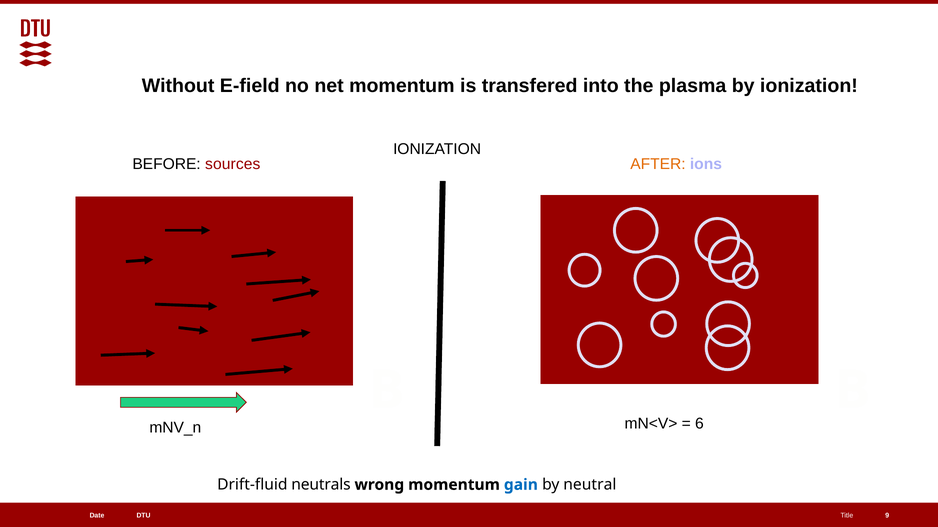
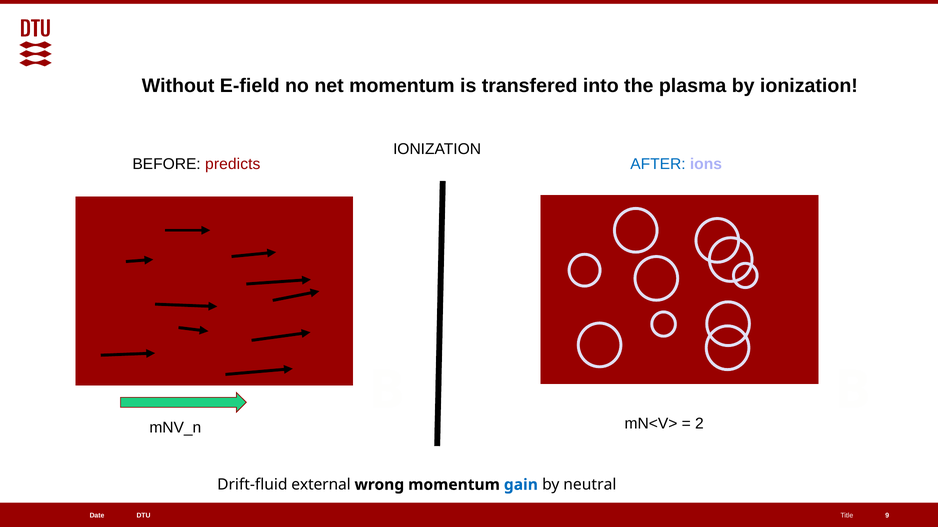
sources: sources -> predicts
AFTER colour: orange -> blue
6: 6 -> 2
neutrals: neutrals -> external
